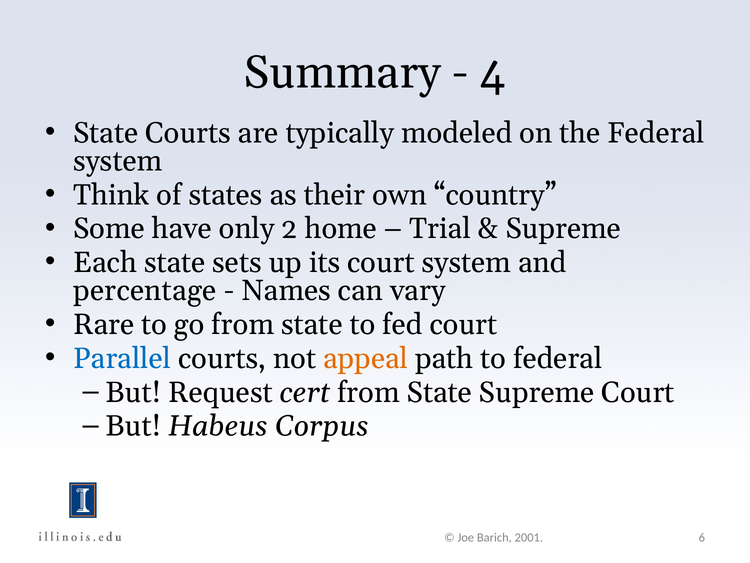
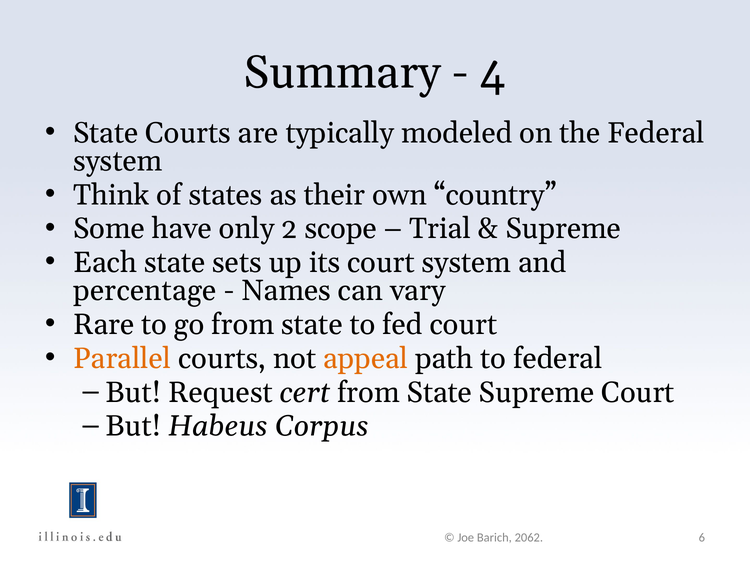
home: home -> scope
Parallel colour: blue -> orange
2001: 2001 -> 2062
